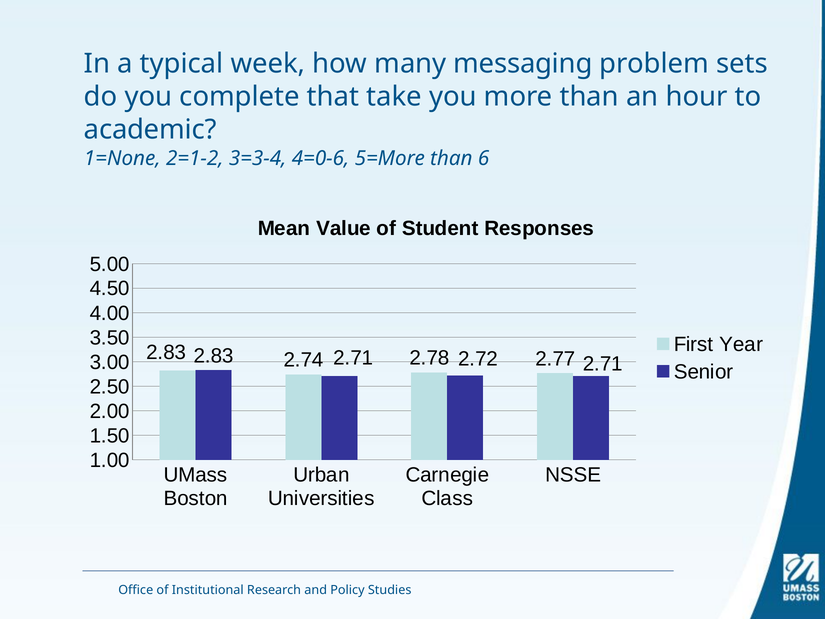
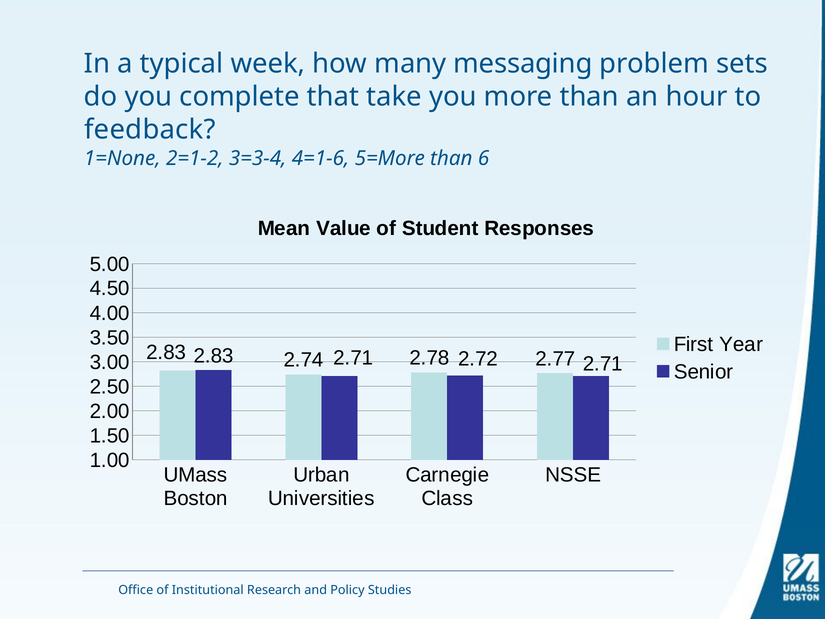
academic: academic -> feedback
4=0-6: 4=0-6 -> 4=1-6
